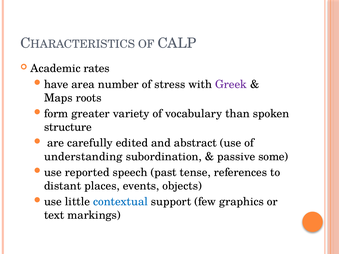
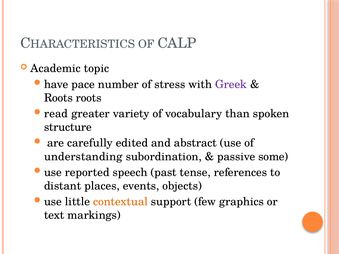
rates: rates -> topic
area: area -> pace
Maps at (58, 98): Maps -> Roots
form: form -> read
contextual colour: blue -> orange
